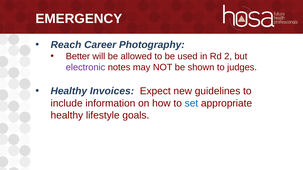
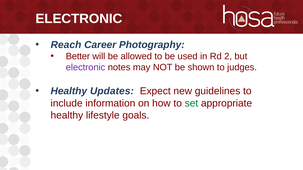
EMERGENCY at (79, 19): EMERGENCY -> ELECTRONIC
Invoices: Invoices -> Updates
set colour: blue -> green
